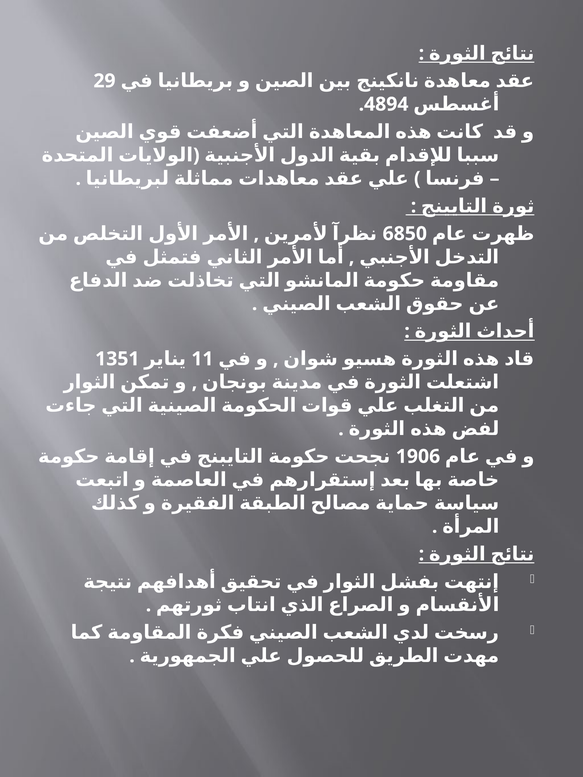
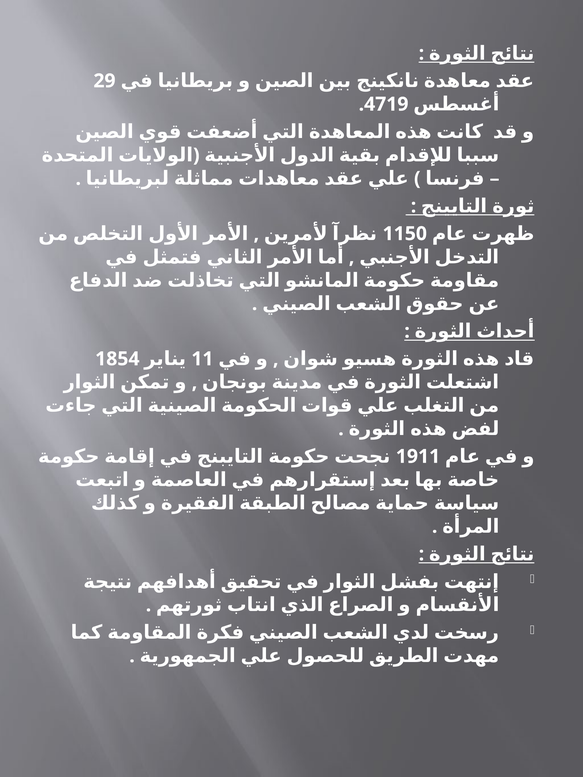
4894: 4894 -> 4719
6850: 6850 -> 1150
1351: 1351 -> 1854
1906: 1906 -> 1911
